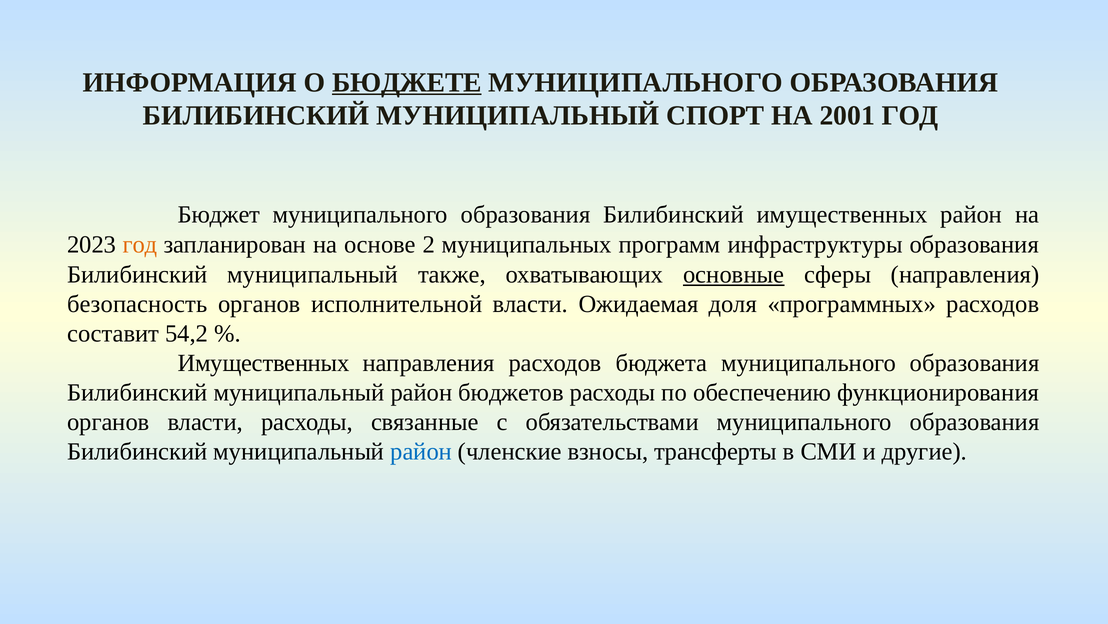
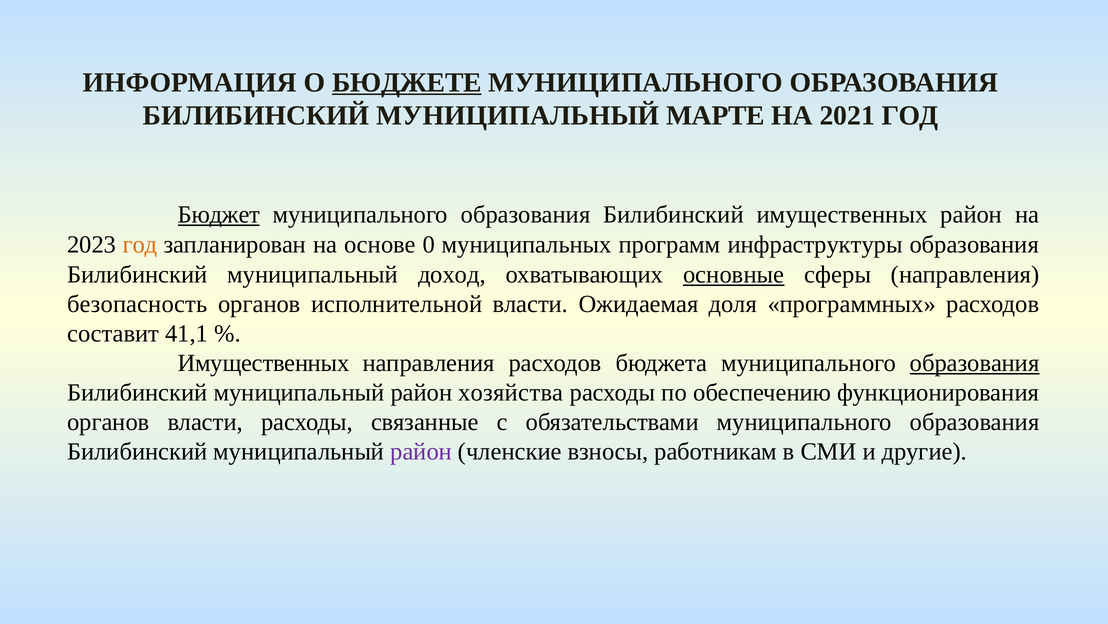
СПОРТ: СПОРТ -> МАРТЕ
2001: 2001 -> 2021
Бюджет underline: none -> present
2: 2 -> 0
также: также -> доход
54,2: 54,2 -> 41,1
образования at (975, 363) underline: none -> present
бюджетов: бюджетов -> хозяйства
район at (421, 451) colour: blue -> purple
трансферты: трансферты -> работникам
